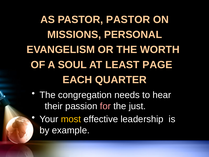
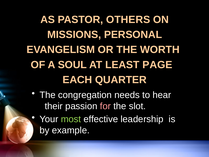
PASTOR PASTOR: PASTOR -> OTHERS
just: just -> slot
most colour: yellow -> light green
